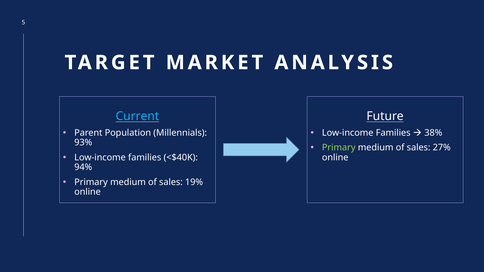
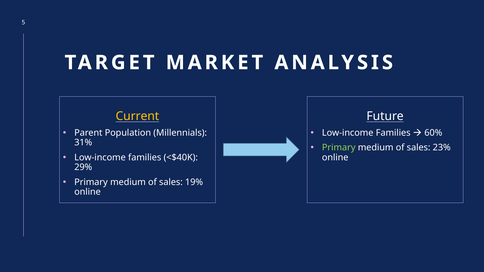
Current colour: light blue -> yellow
38%: 38% -> 60%
93%: 93% -> 31%
27%: 27% -> 23%
94%: 94% -> 29%
